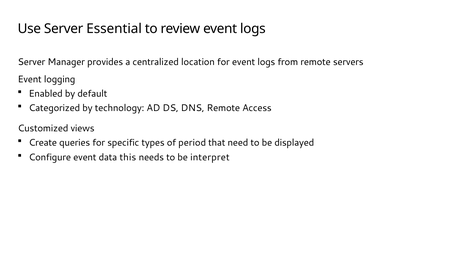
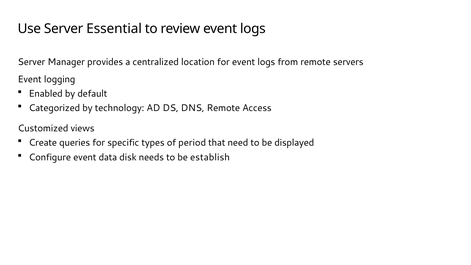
this: this -> disk
interpret: interpret -> establish
